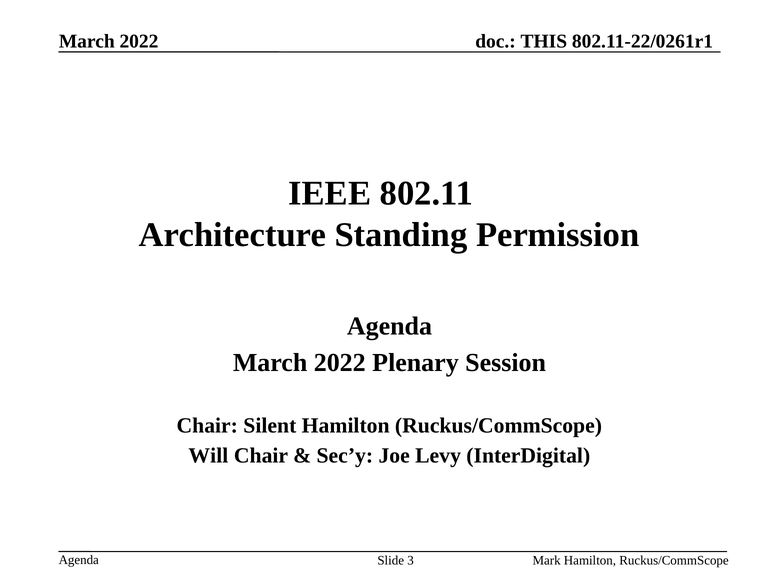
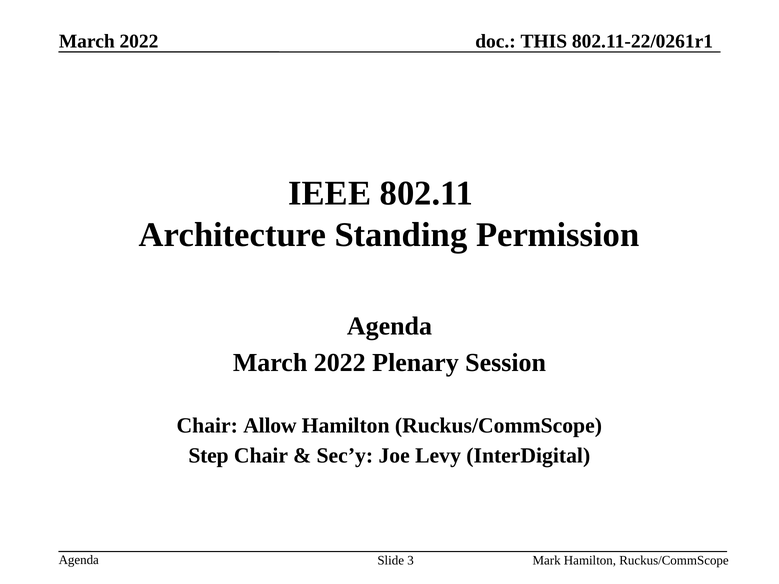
Silent: Silent -> Allow
Will: Will -> Step
